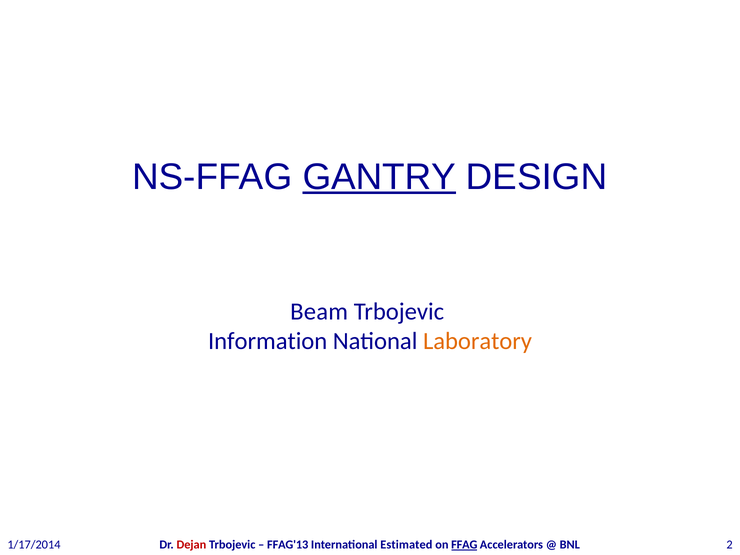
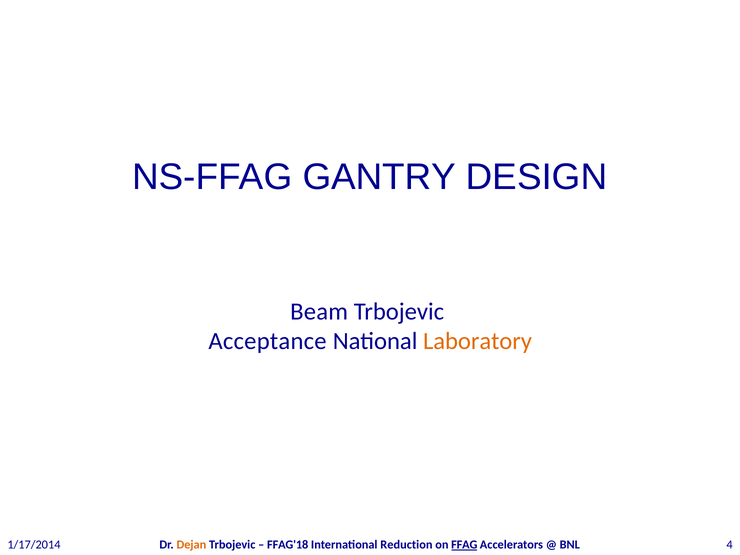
GANTRY underline: present -> none
Information: Information -> Acceptance
Dejan colour: red -> orange
FFAG'13: FFAG'13 -> FFAG'18
Estimated: Estimated -> Reduction
2: 2 -> 4
